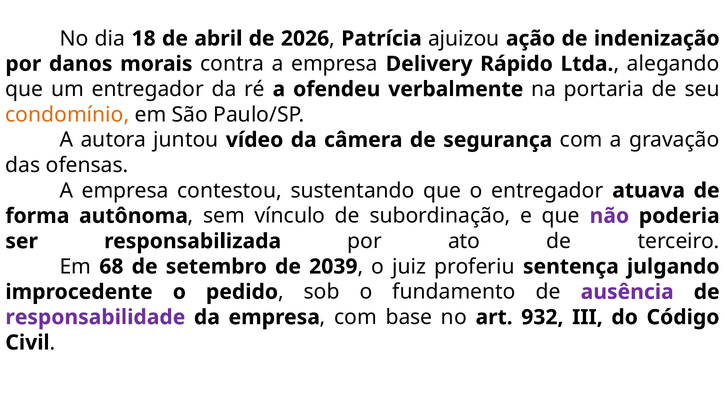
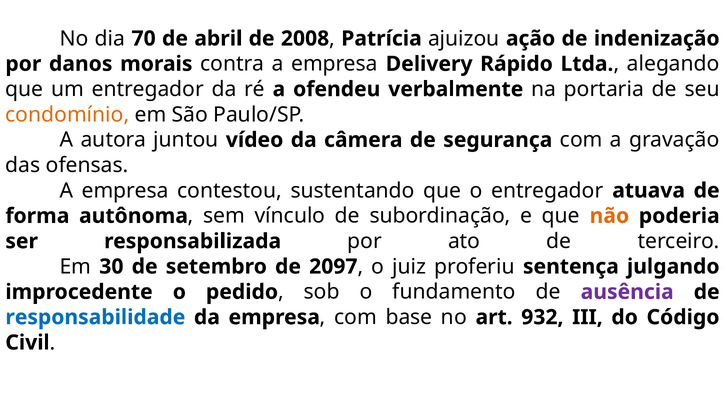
18: 18 -> 70
2026: 2026 -> 2008
não colour: purple -> orange
68: 68 -> 30
2039: 2039 -> 2097
responsabilidade colour: purple -> blue
